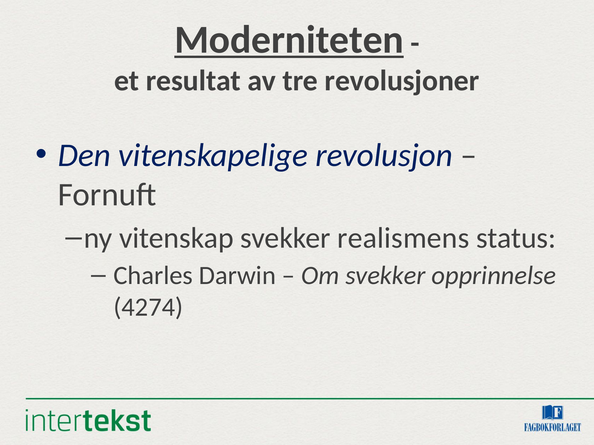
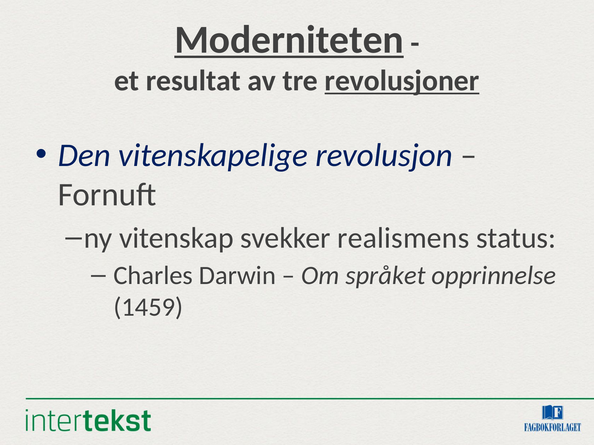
revolusjoner underline: none -> present
Om svekker: svekker -> språket
4274: 4274 -> 1459
